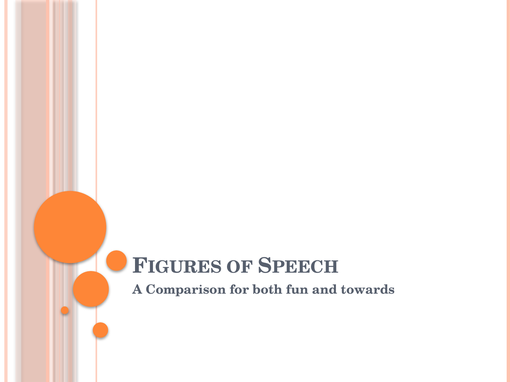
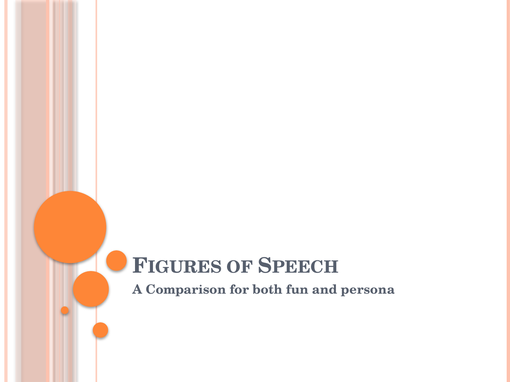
towards: towards -> persona
